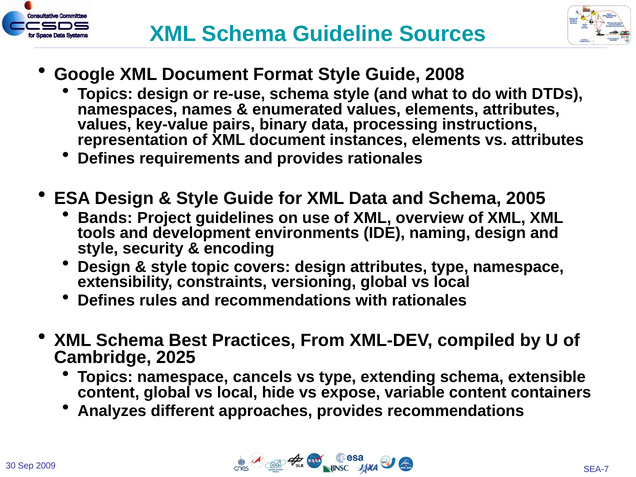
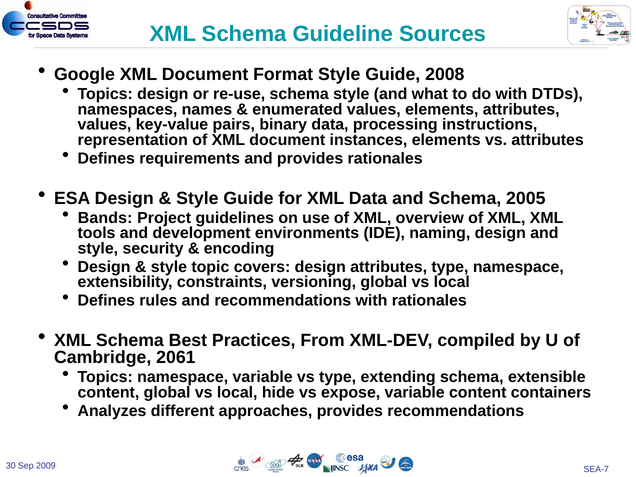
2025: 2025 -> 2061
namespace cancels: cancels -> variable
